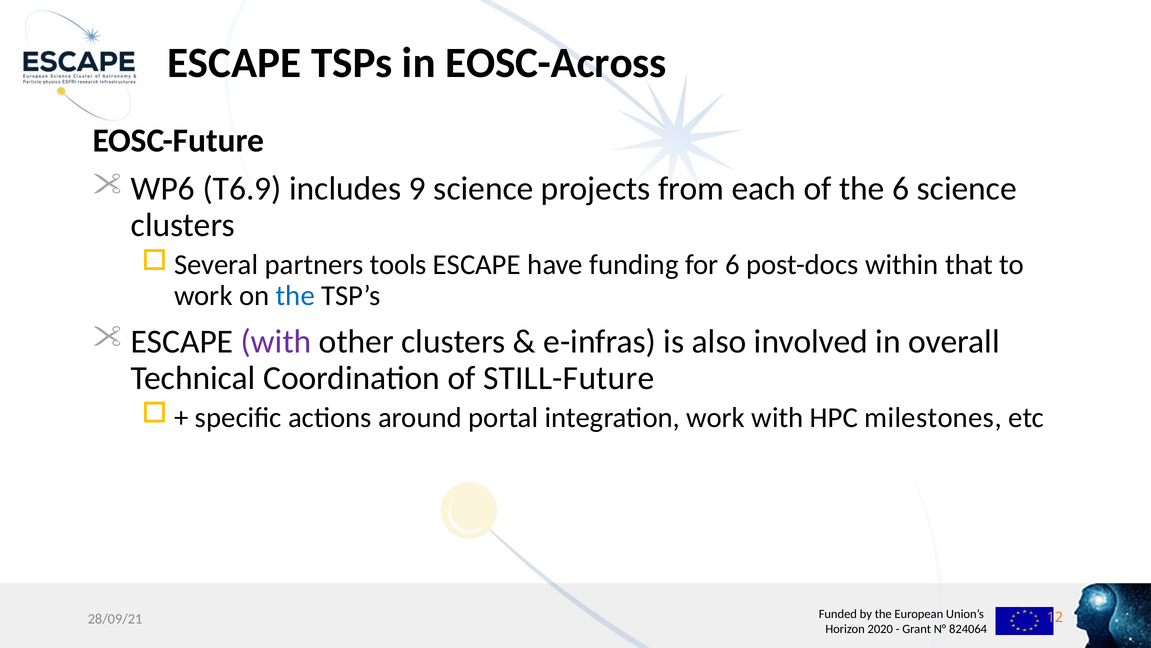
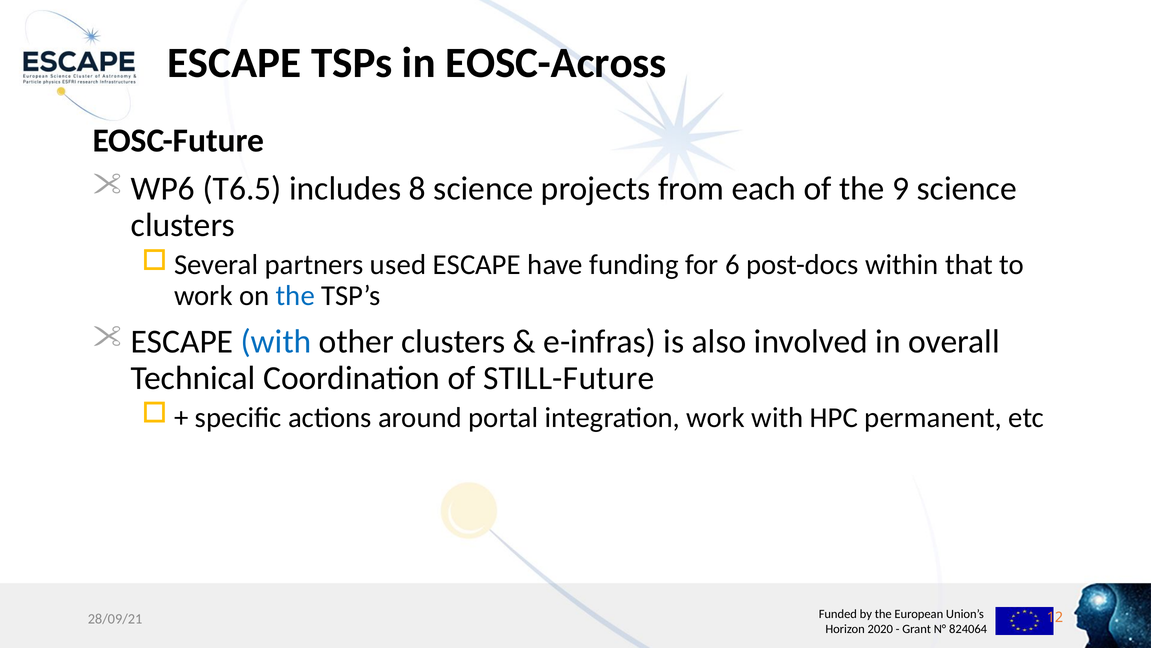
T6.9: T6.9 -> T6.5
9: 9 -> 8
the 6: 6 -> 9
tools: tools -> used
with at (276, 341) colour: purple -> blue
milestones: milestones -> permanent
